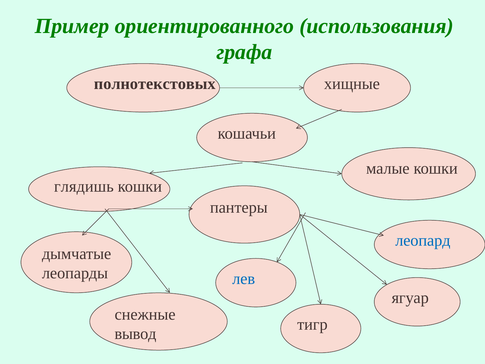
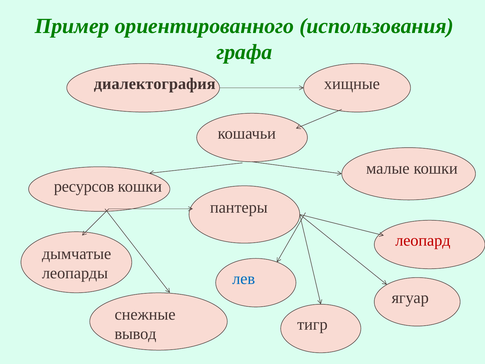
полнотекстовых: полнотекстовых -> диалектография
глядишь: глядишь -> ресурсов
леопард colour: blue -> red
